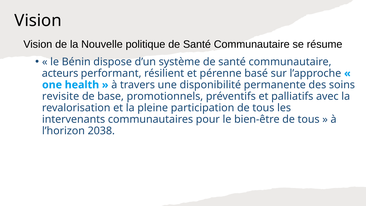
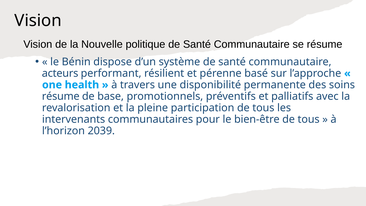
revisite at (61, 96): revisite -> résume
2038: 2038 -> 2039
